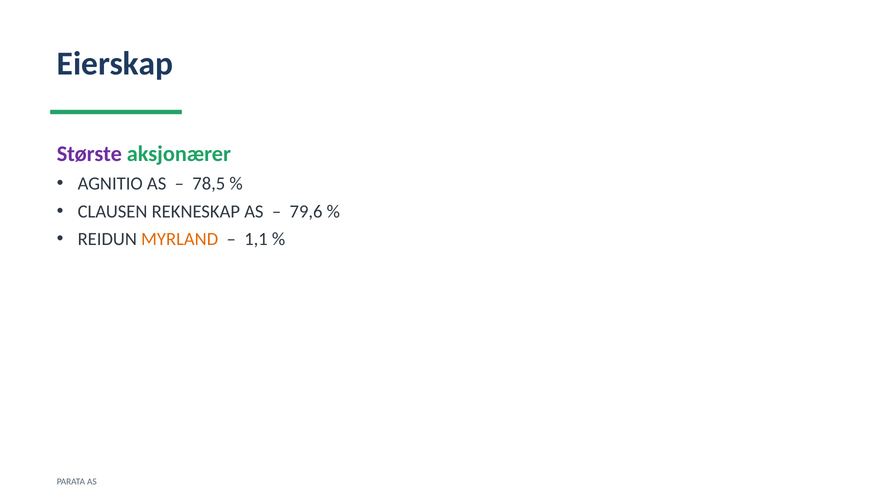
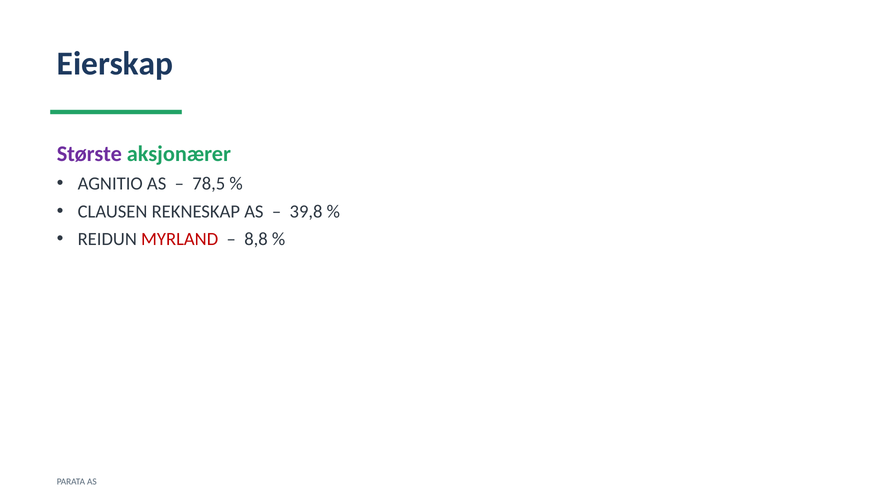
79,6: 79,6 -> 39,8
MYRLAND colour: orange -> red
1,1: 1,1 -> 8,8
